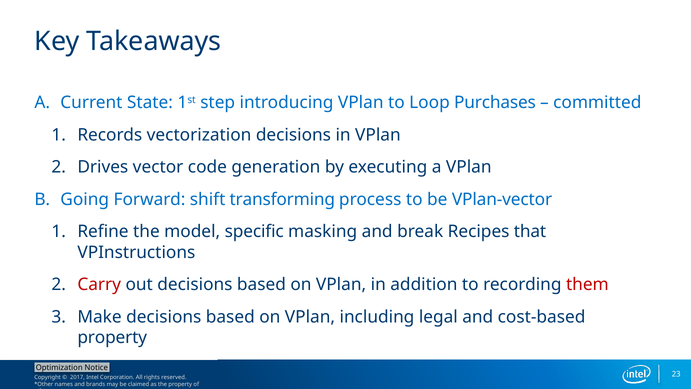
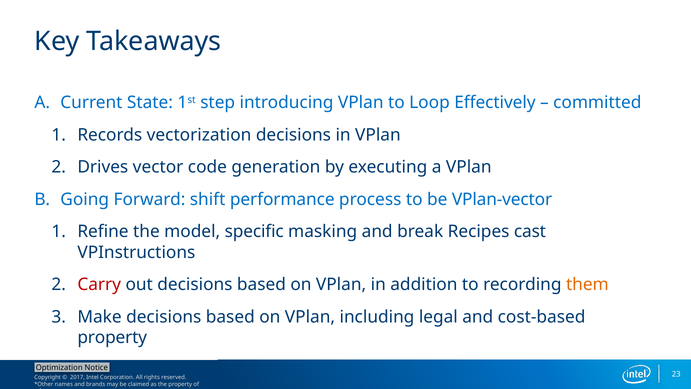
Purchases: Purchases -> Effectively
transforming: transforming -> performance
that: that -> cast
them colour: red -> orange
